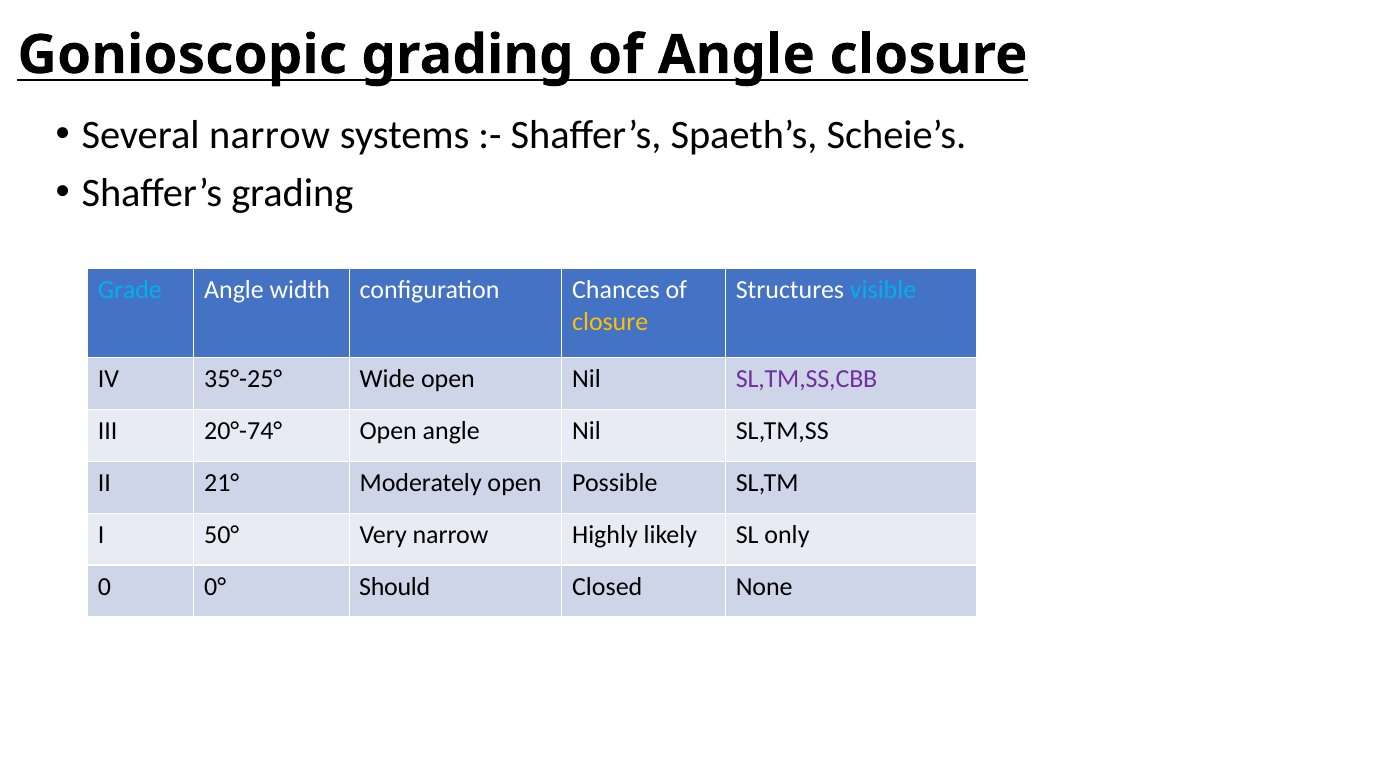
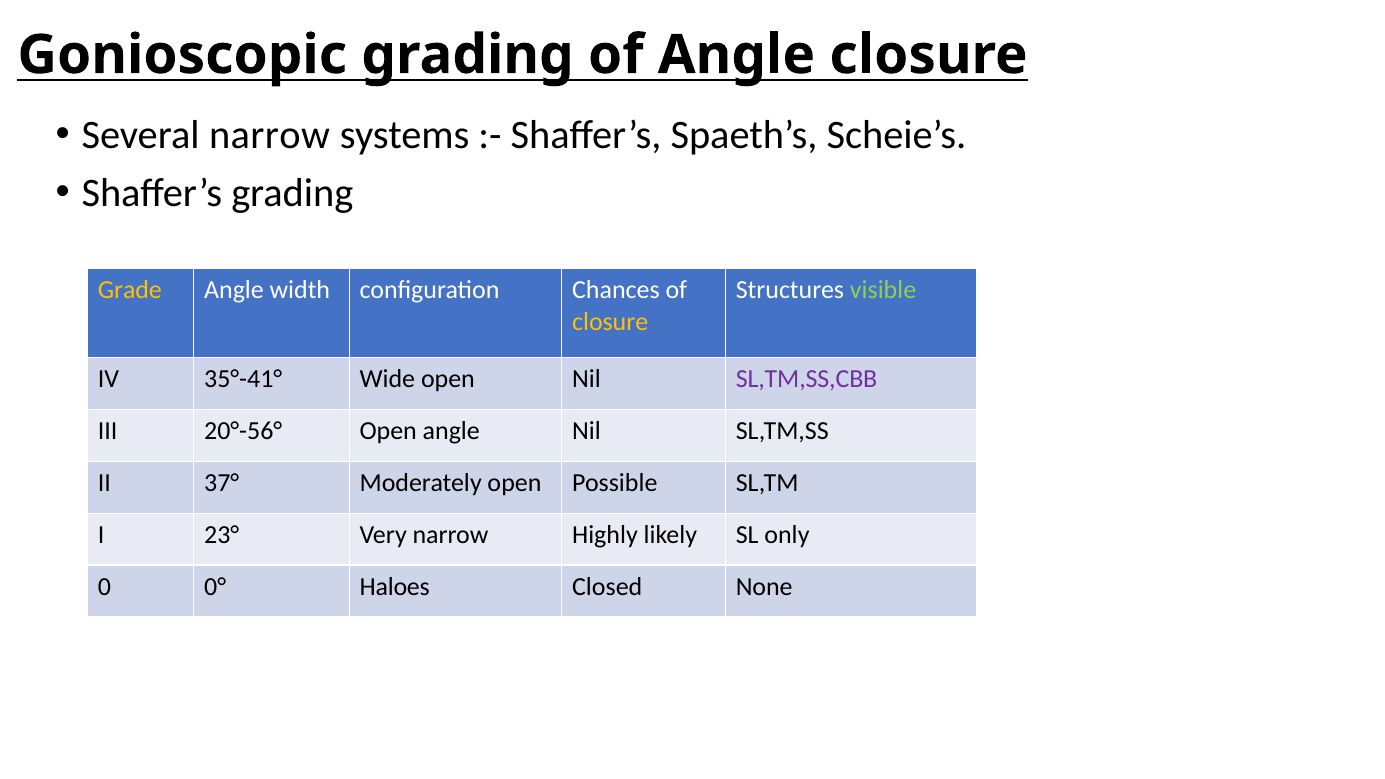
Grade colour: light blue -> yellow
visible colour: light blue -> light green
35°-25°: 35°-25° -> 35°-41°
20°-74°: 20°-74° -> 20°-56°
21°: 21° -> 37°
50°: 50° -> 23°
Should: Should -> Haloes
